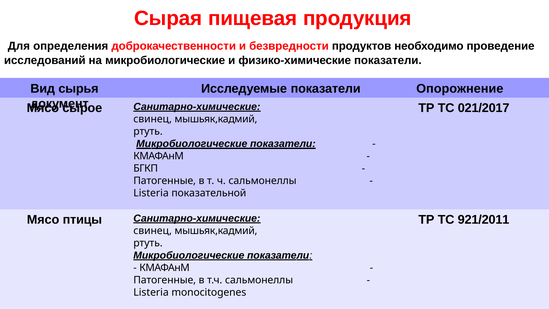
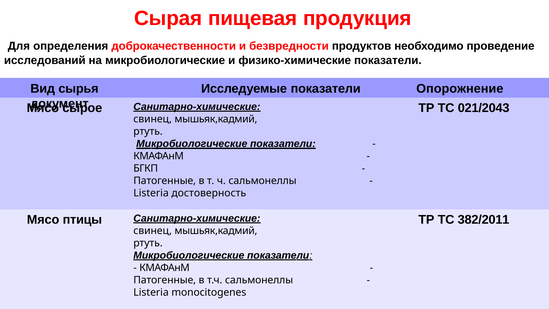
021/2017: 021/2017 -> 021/2043
показательной: показательной -> достоверность
921/2011: 921/2011 -> 382/2011
